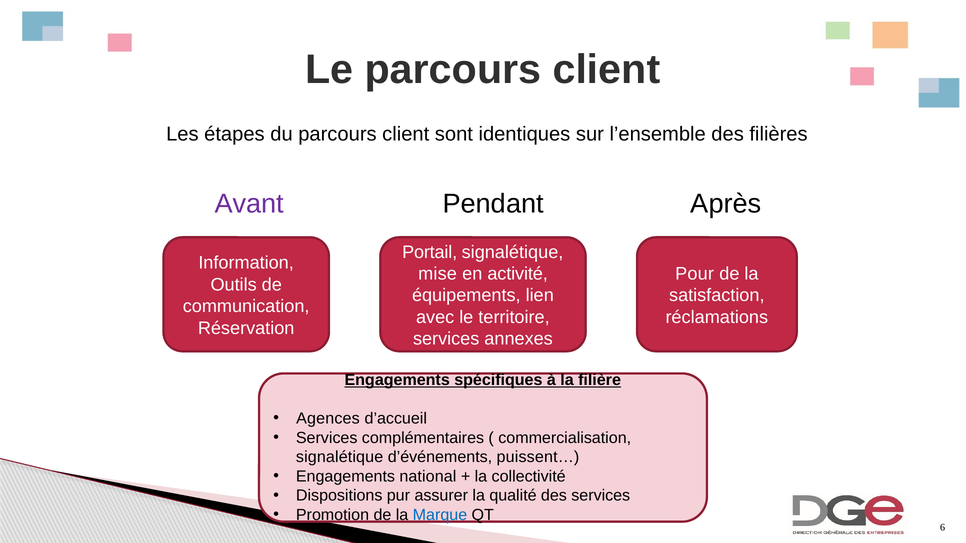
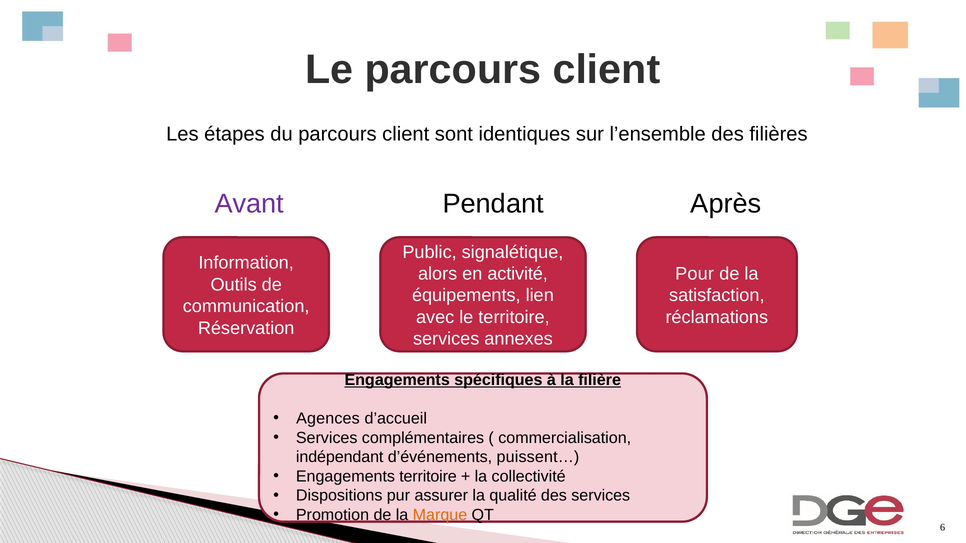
Portail: Portail -> Public
mise: mise -> alors
signalétique at (340, 457): signalétique -> indépendant
Engagements national: national -> territoire
Marque colour: blue -> orange
